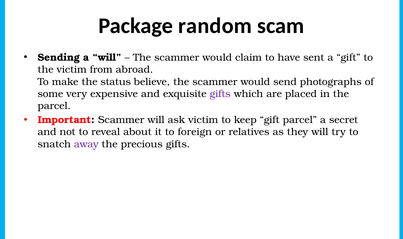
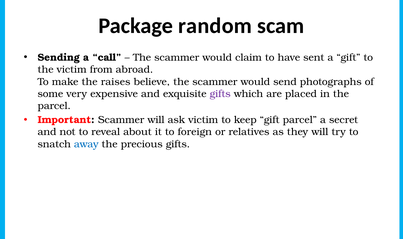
a will: will -> call
status: status -> raises
away colour: purple -> blue
